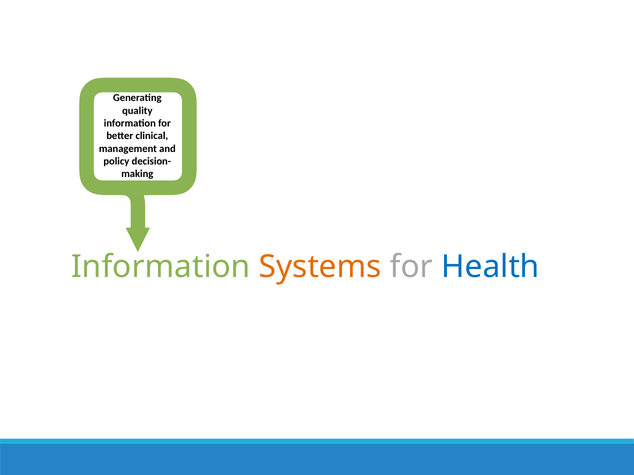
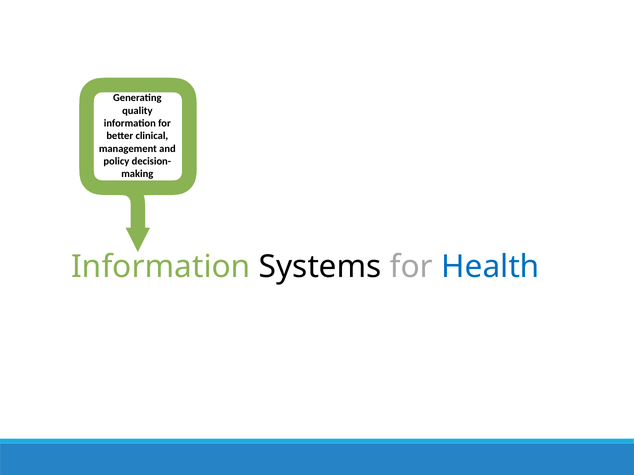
Systems colour: orange -> black
